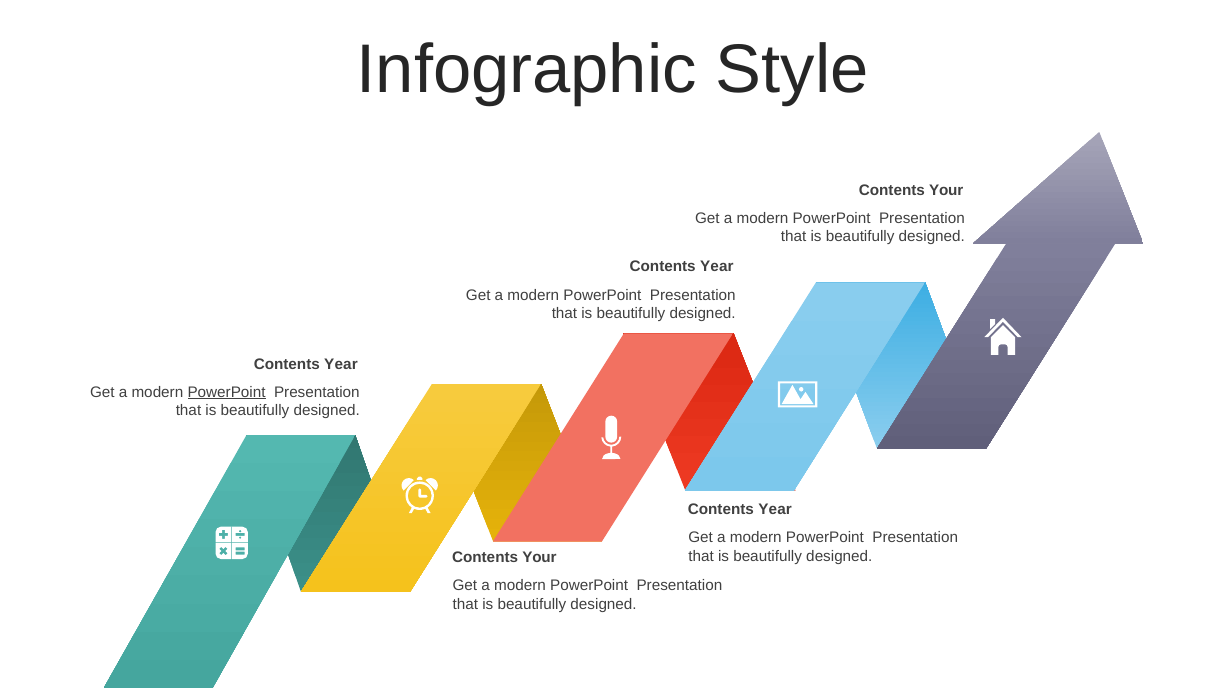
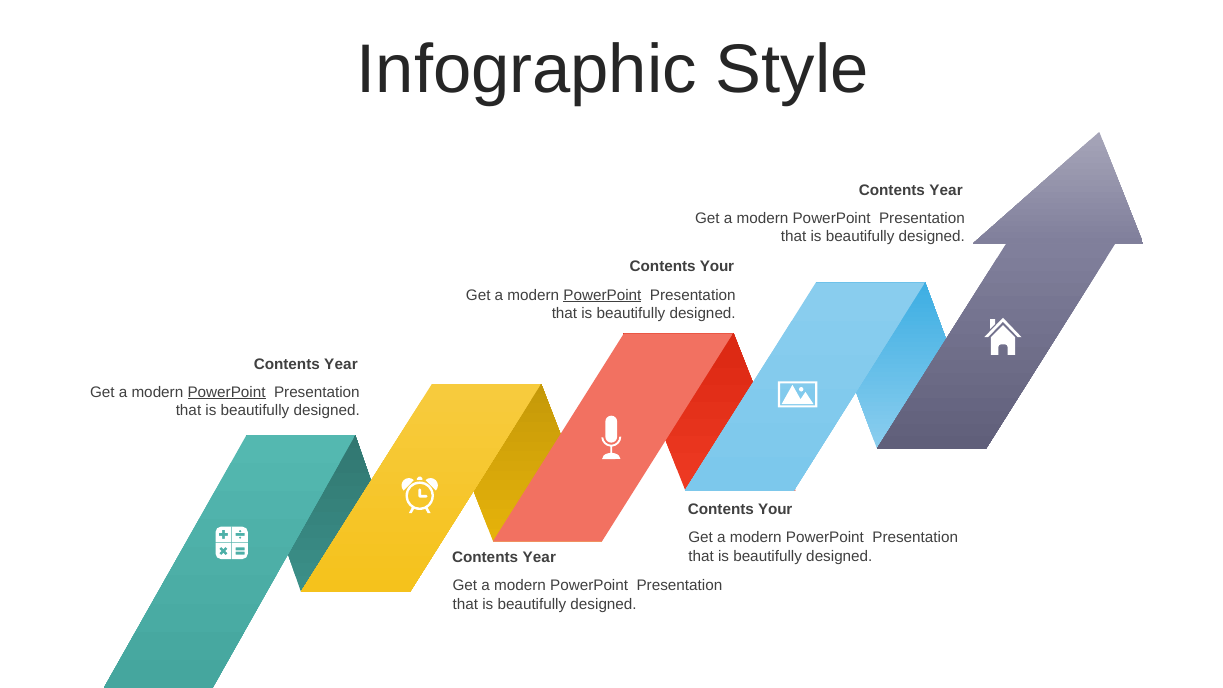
Your at (946, 190): Your -> Year
Year at (717, 267): Year -> Your
PowerPoint at (602, 295) underline: none -> present
Year at (775, 510): Year -> Your
Your at (539, 558): Your -> Year
